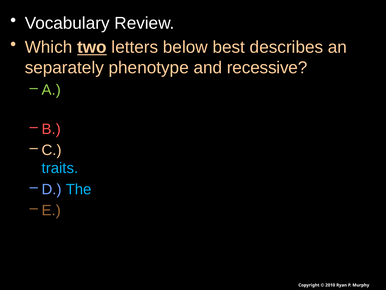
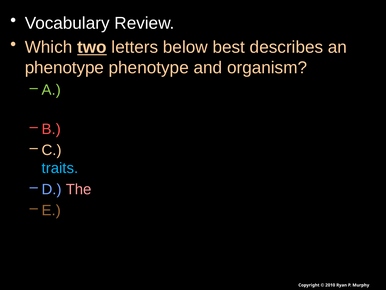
separately at (64, 68): separately -> phenotype
recessive: recessive -> organism
The colour: light blue -> pink
